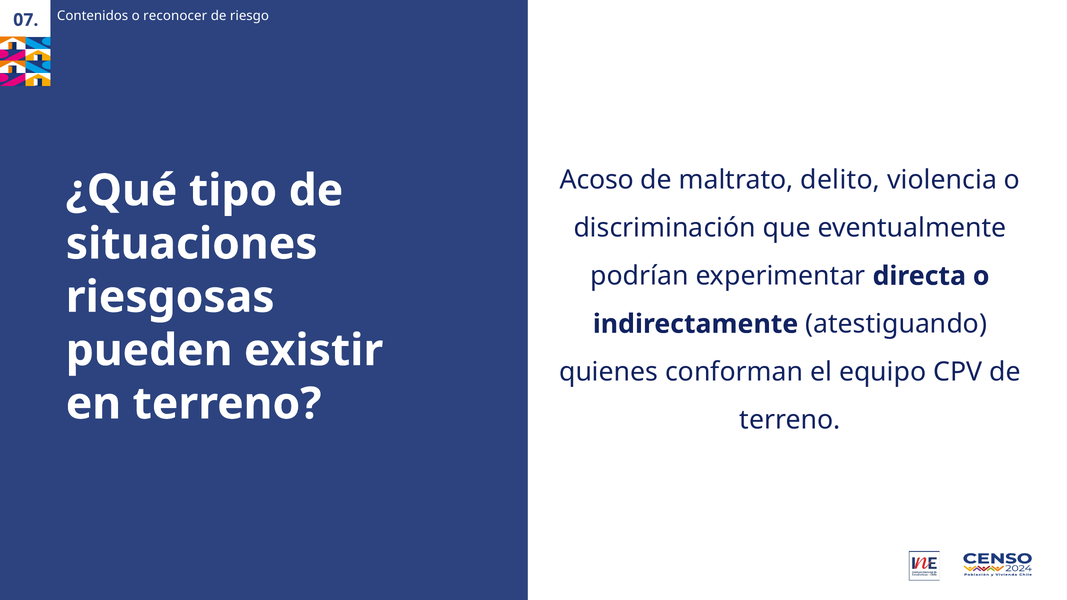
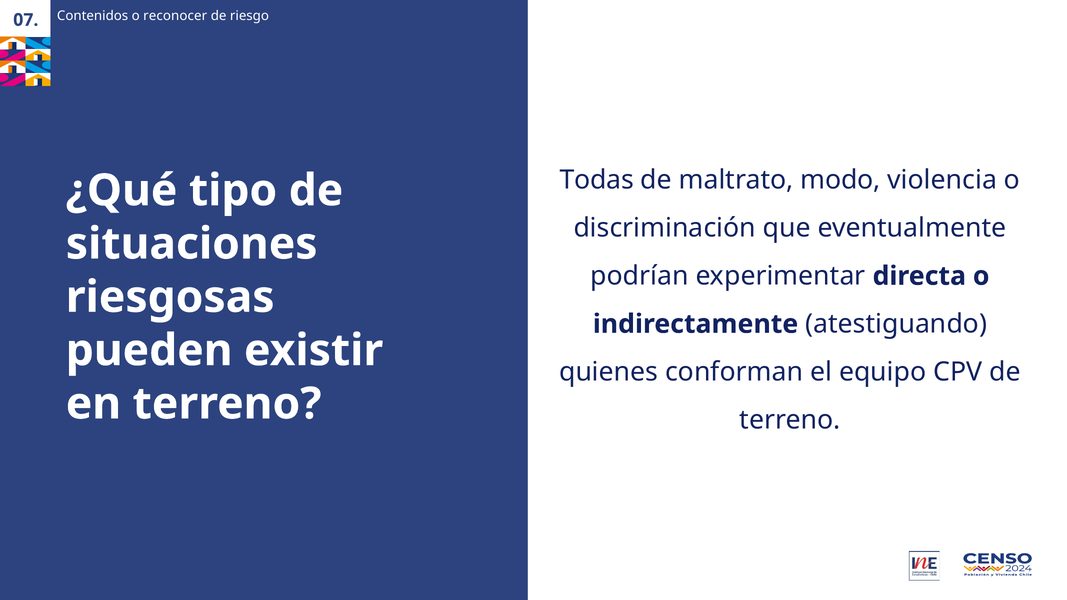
Acoso: Acoso -> Todas
delito: delito -> modo
